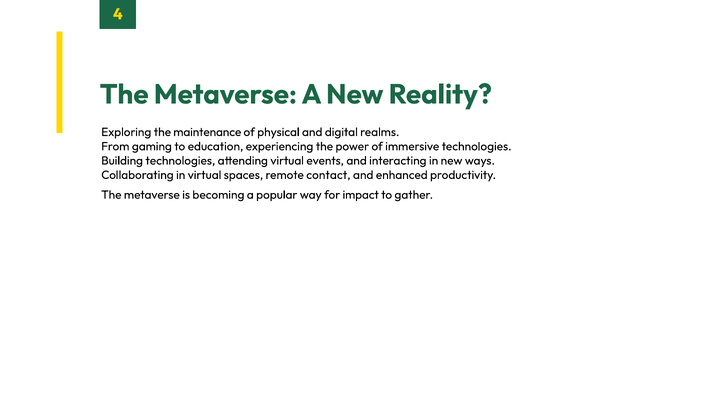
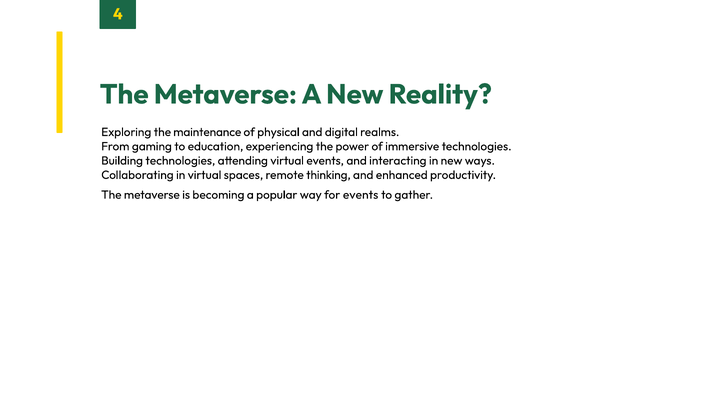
contact: contact -> thinking
for impact: impact -> events
